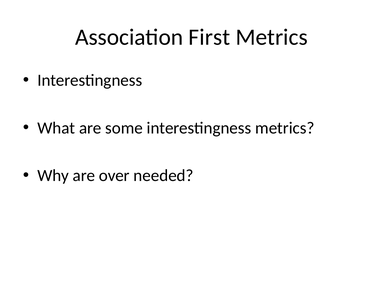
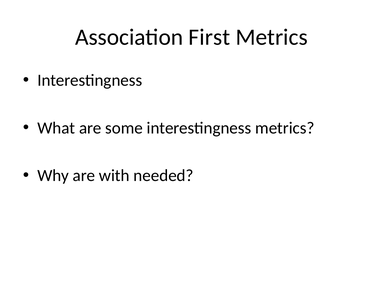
over: over -> with
